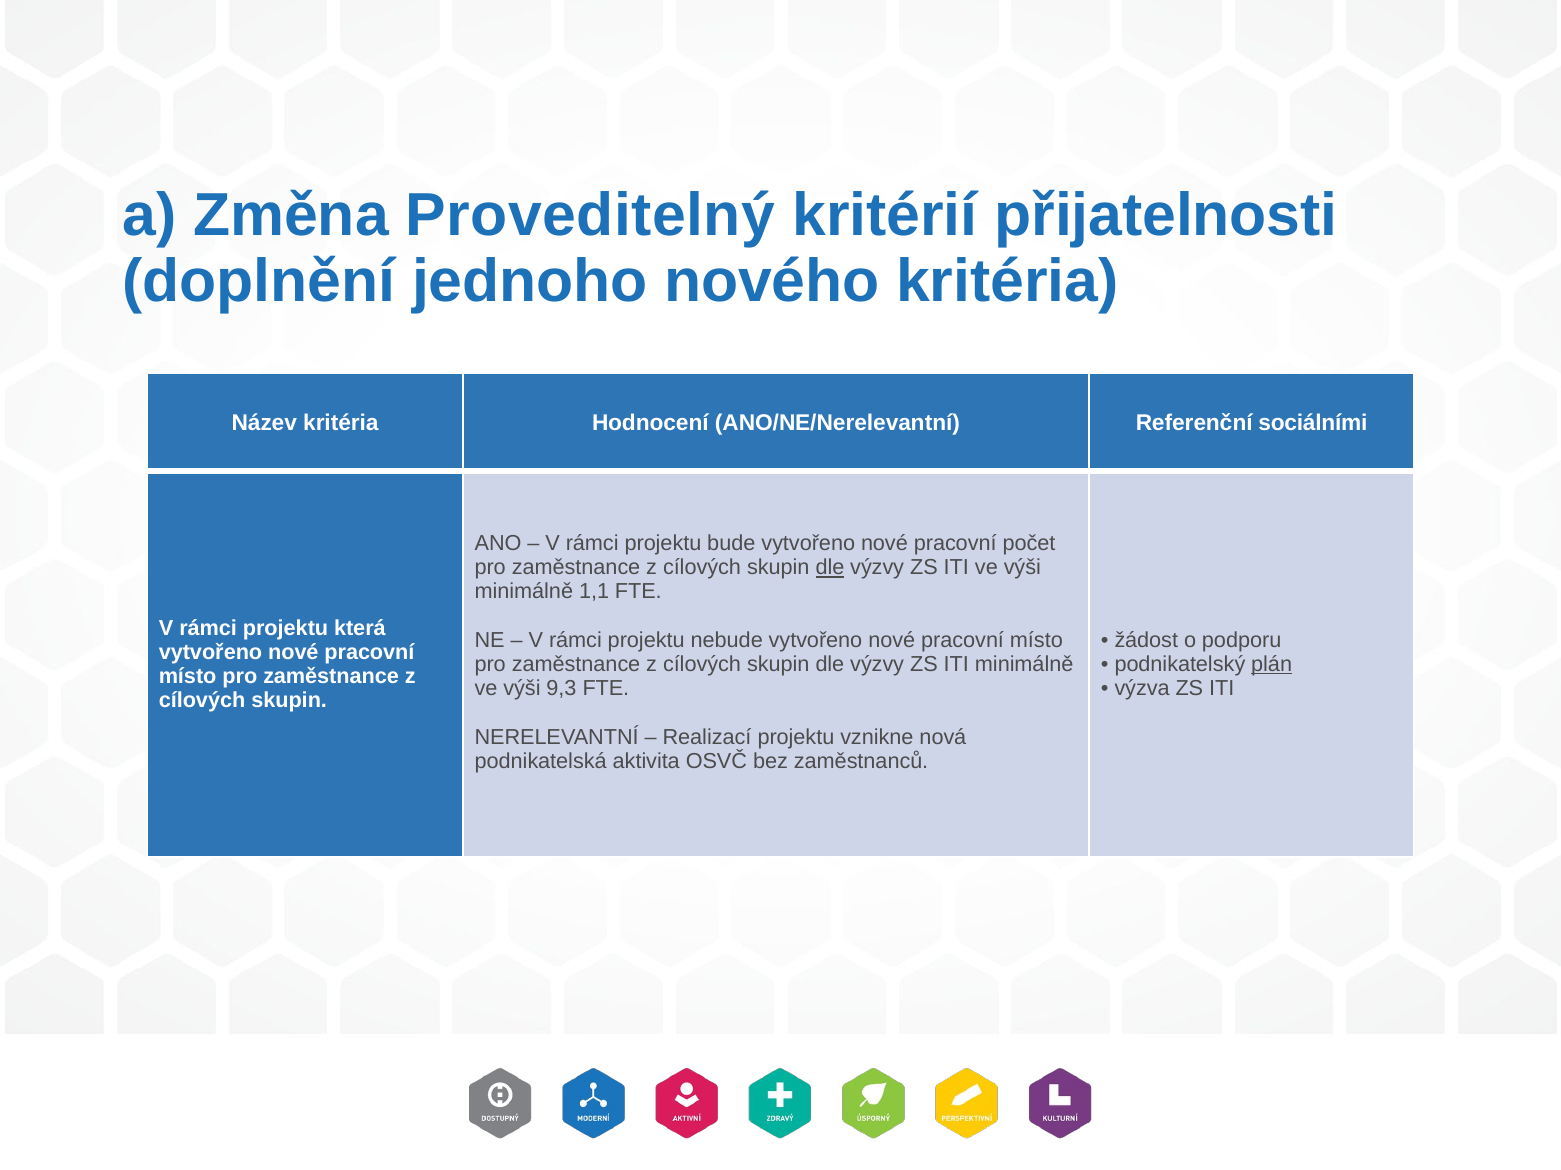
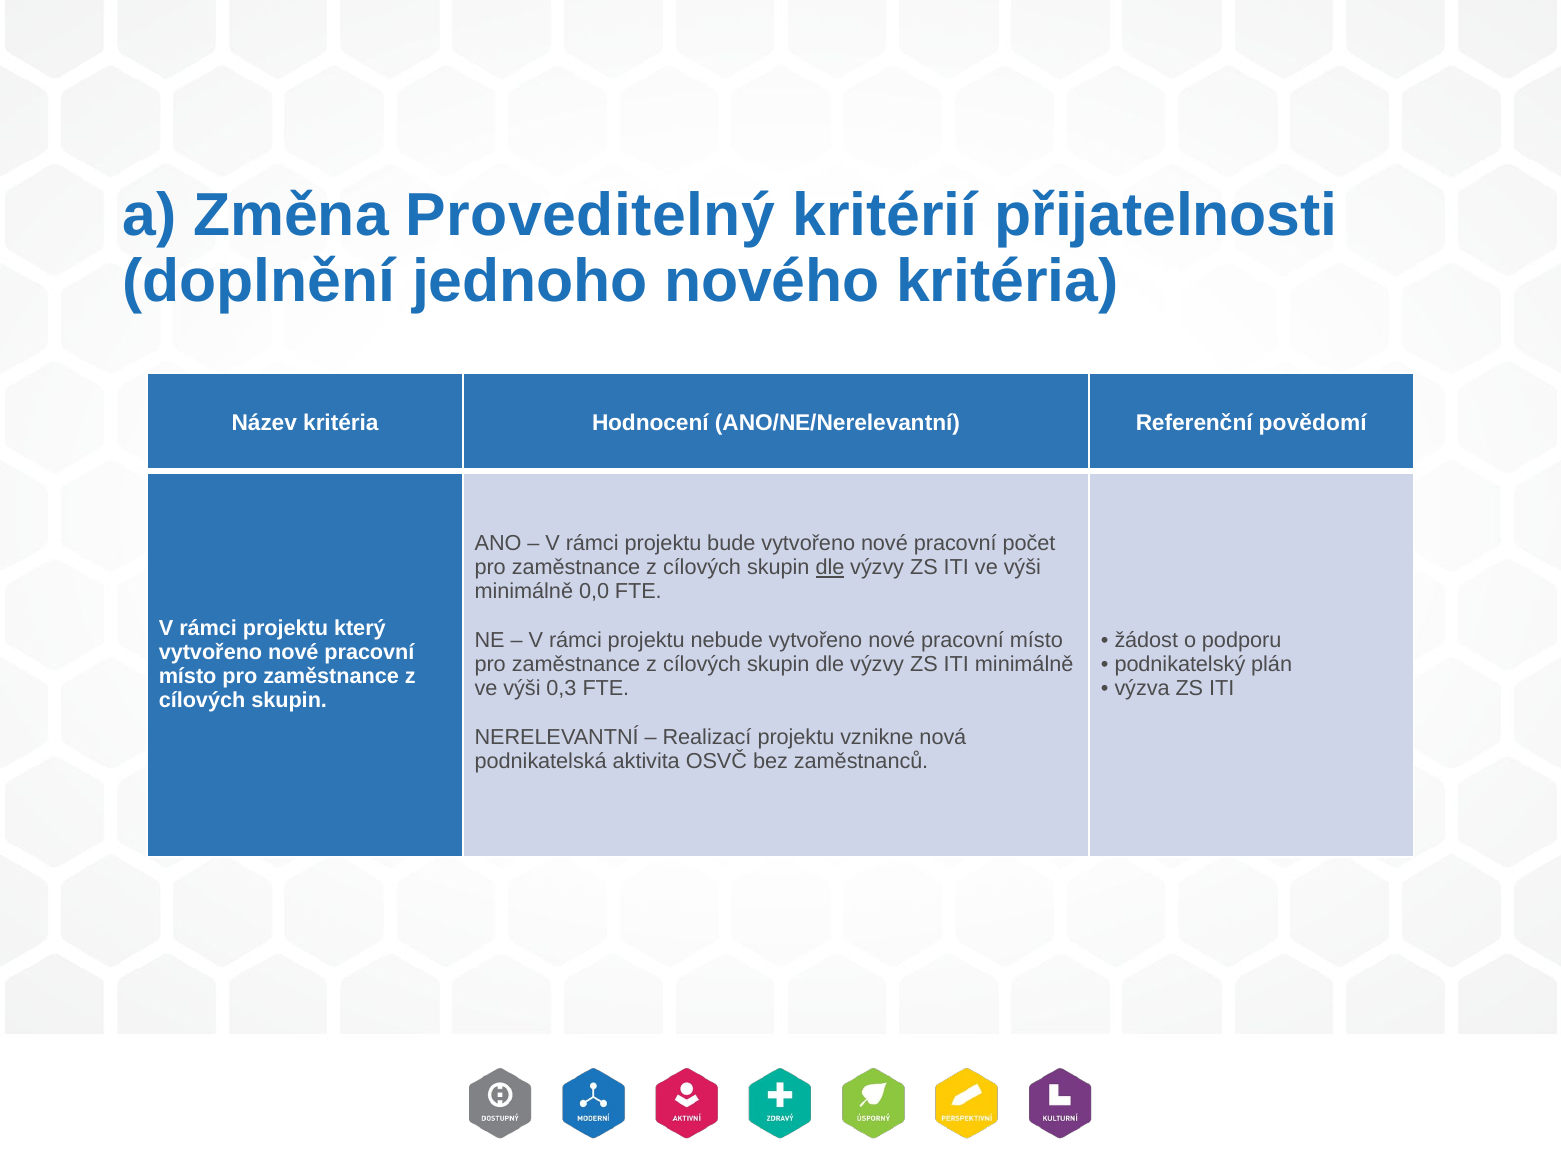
sociálními: sociálními -> povědomí
1,1: 1,1 -> 0,0
která: která -> který
plán underline: present -> none
9,3: 9,3 -> 0,3
